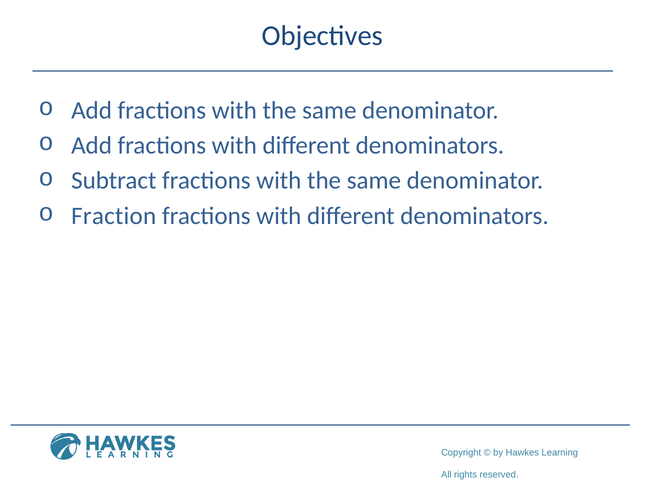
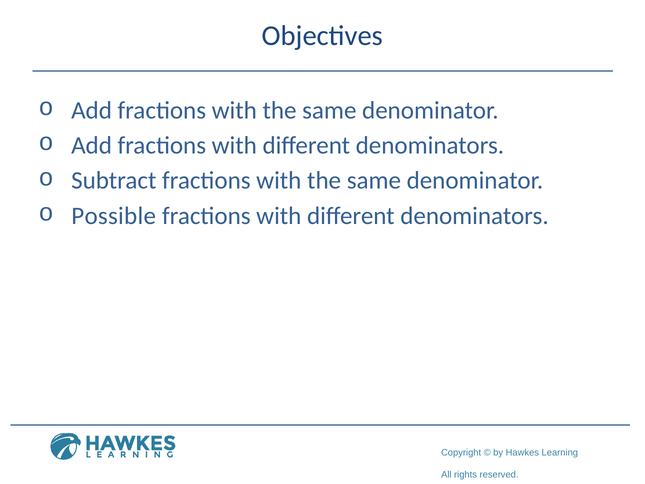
Fraction: Fraction -> Possible
